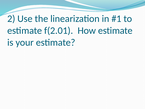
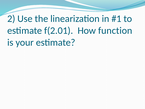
How estimate: estimate -> function
